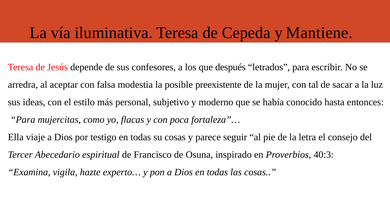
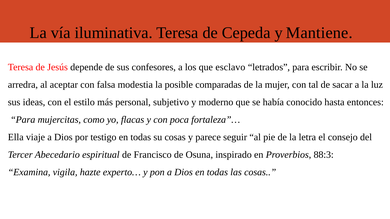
después: después -> esclavo
preexistente: preexistente -> comparadas
40:3: 40:3 -> 88:3
